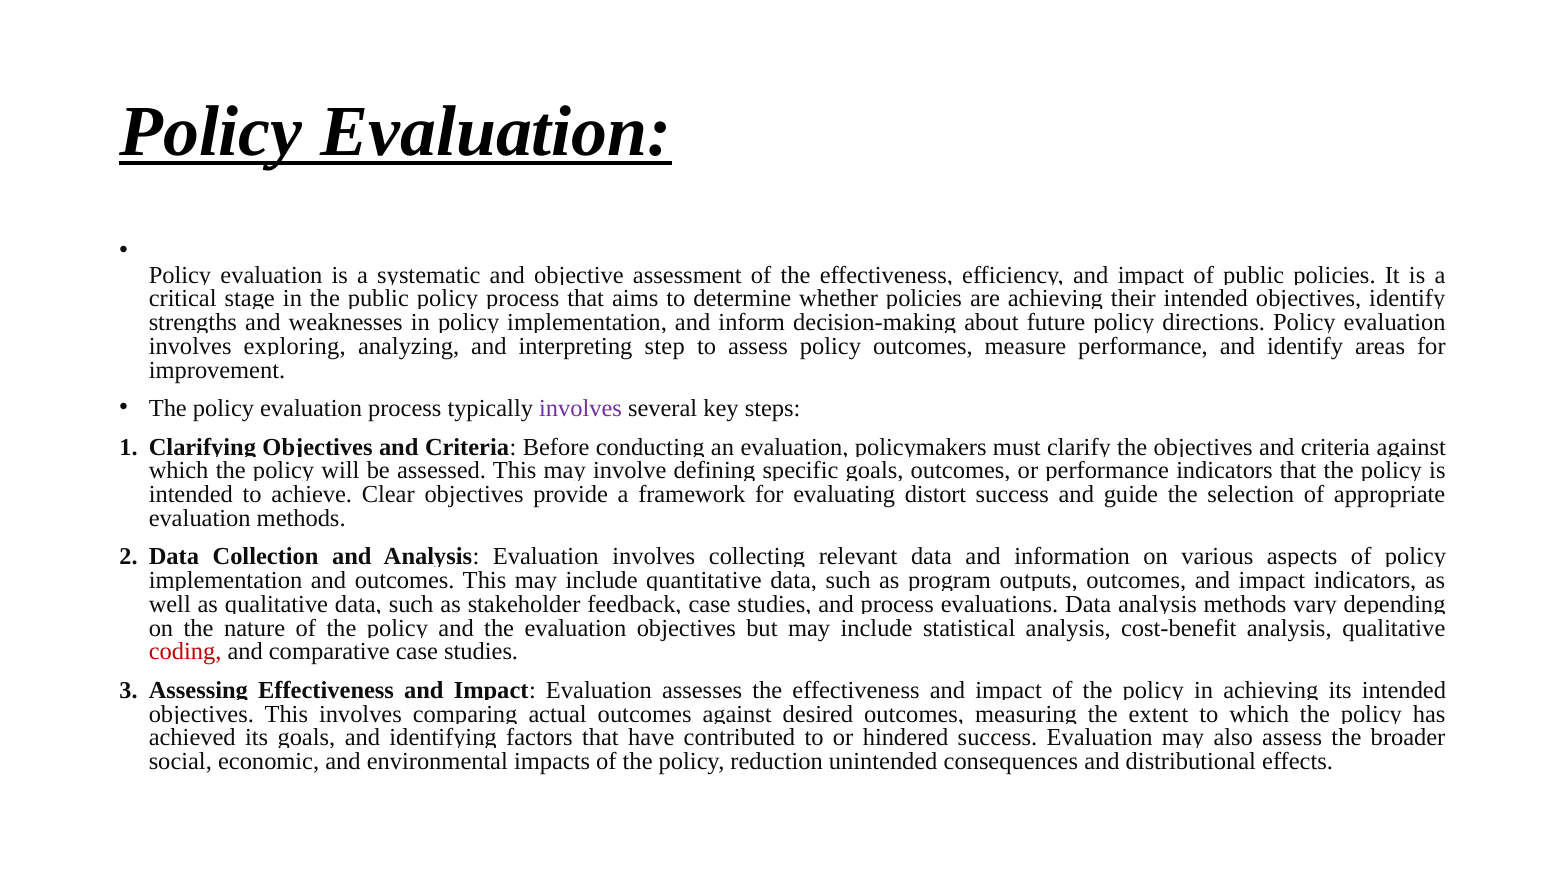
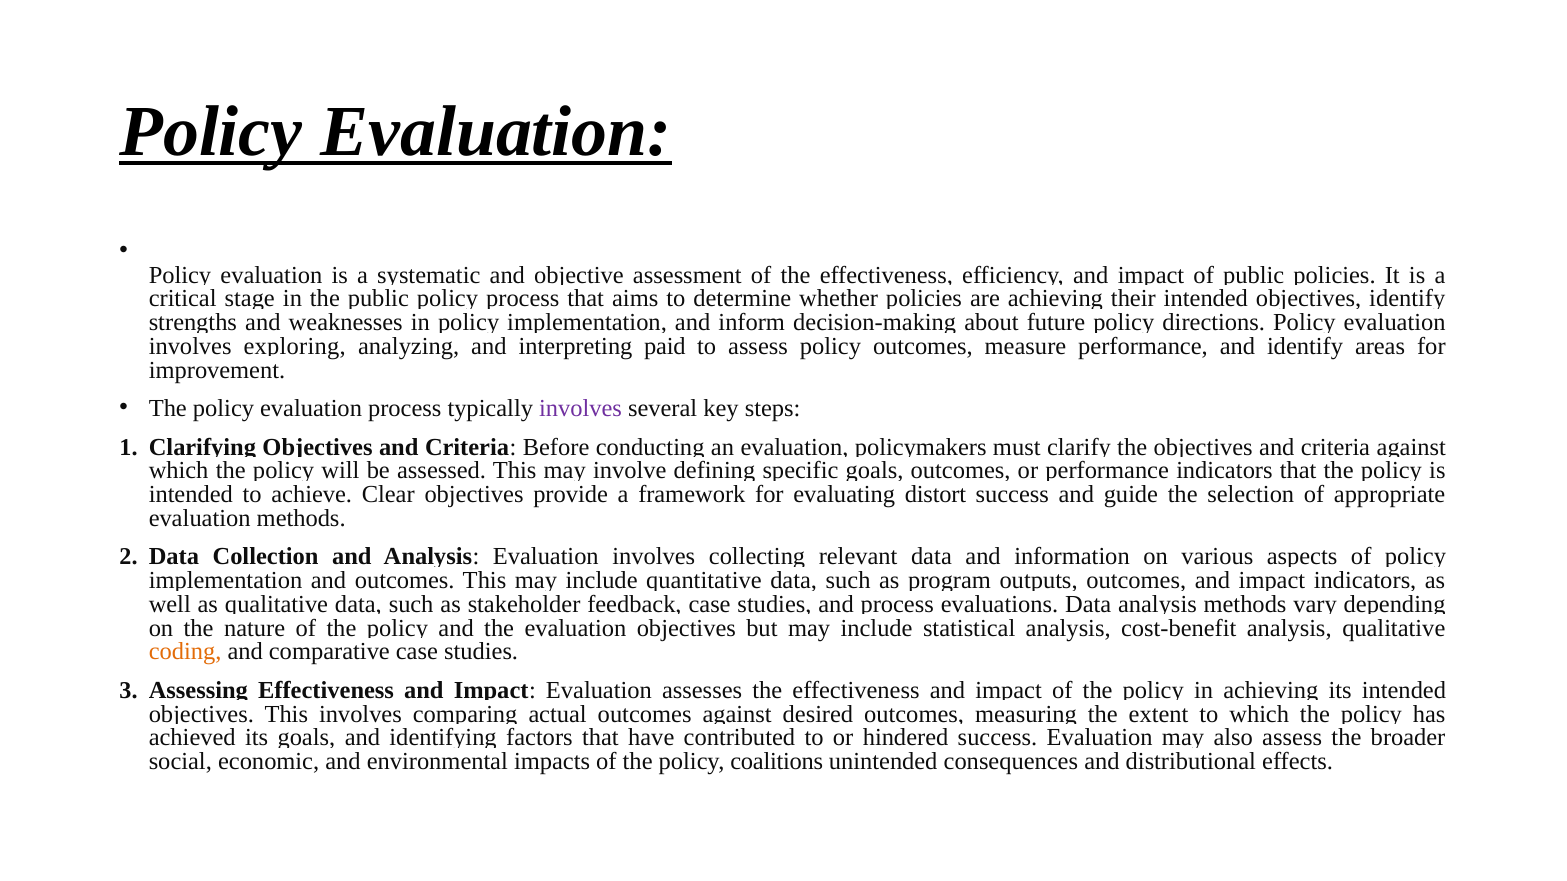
step: step -> paid
coding colour: red -> orange
reduction: reduction -> coalitions
